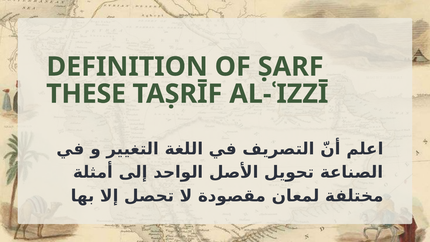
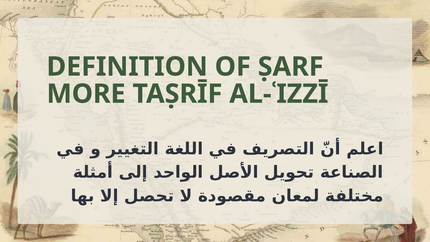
THESE: THESE -> MORE
